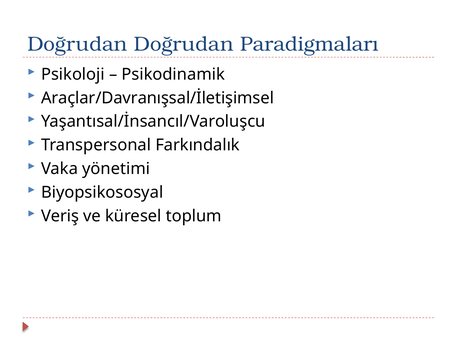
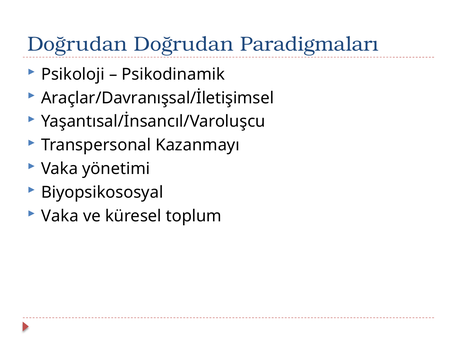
Farkındalık: Farkındalık -> Kazanmayı
Veriş at (60, 216): Veriş -> Vaka
